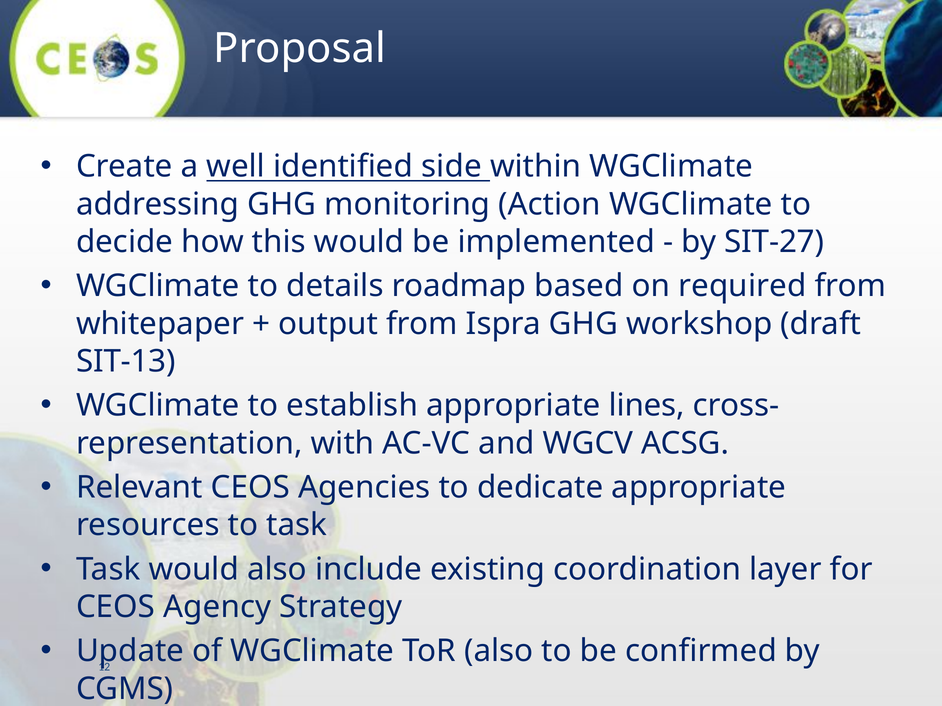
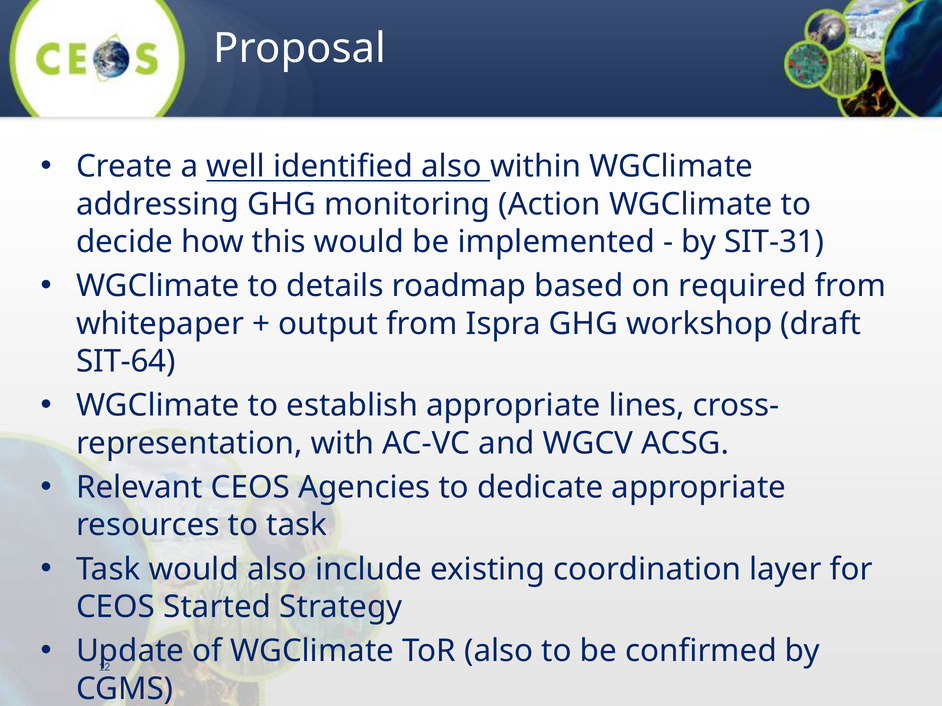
identified side: side -> also
SIT-27: SIT-27 -> SIT-31
SIT-13: SIT-13 -> SIT-64
Agency: Agency -> Started
